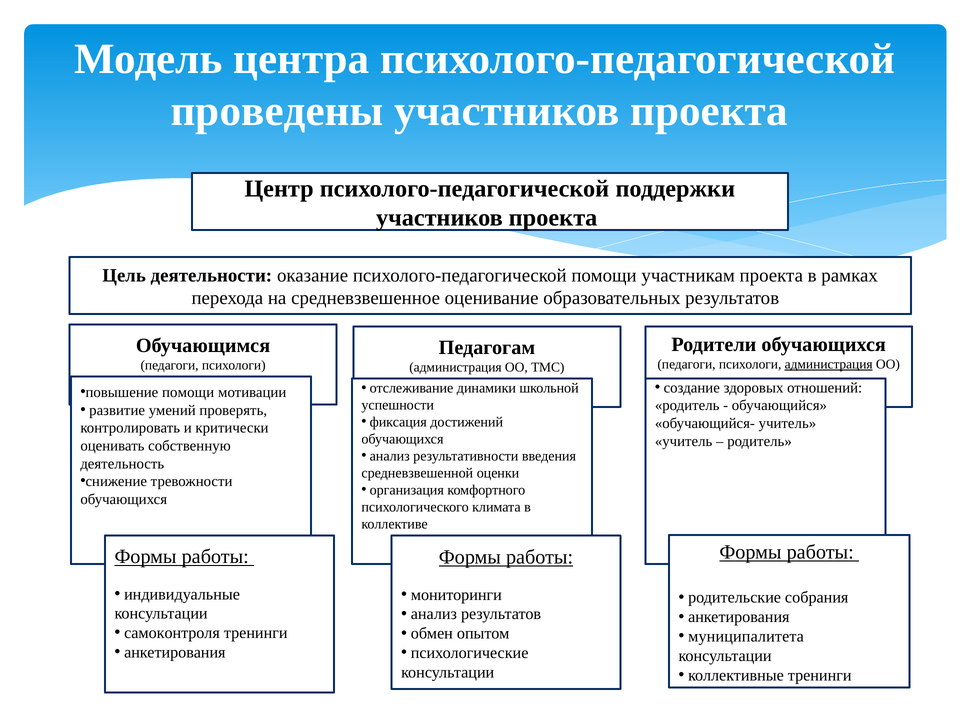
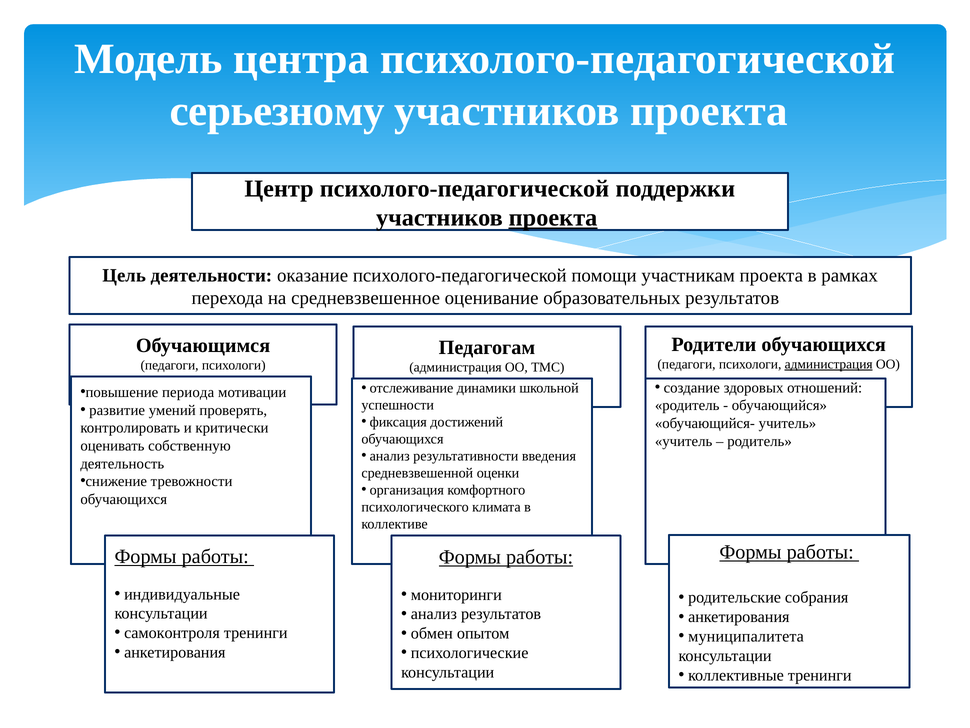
проведены: проведены -> серьезному
проекта at (553, 218) underline: none -> present
повышение помощи: помощи -> периода
